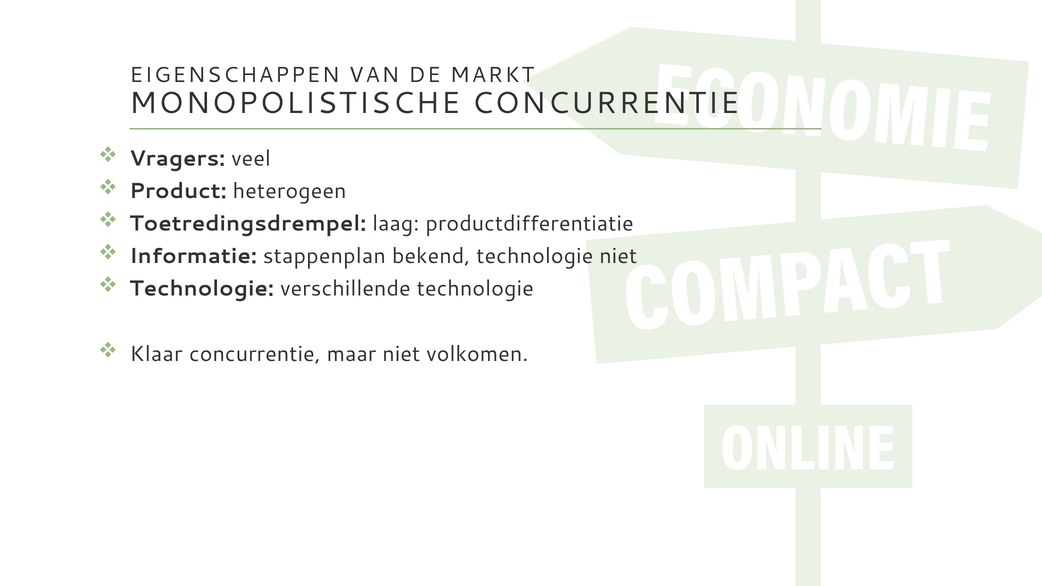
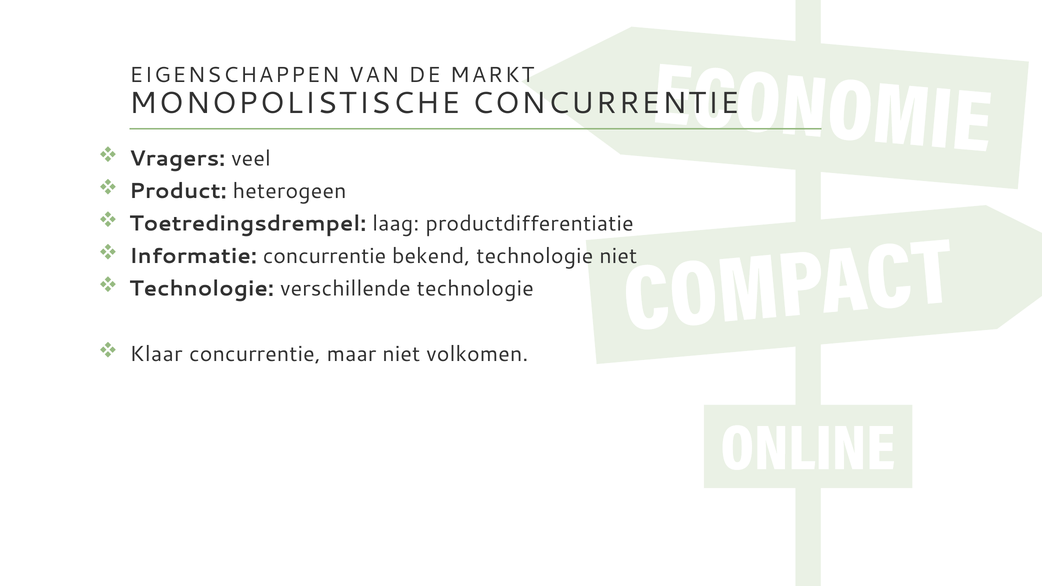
Informatie stappenplan: stappenplan -> concurrentie
